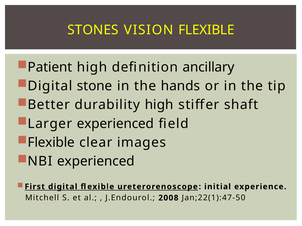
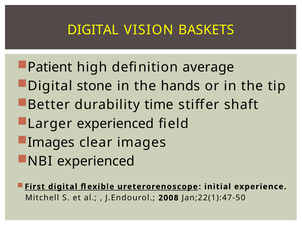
STONES at (93, 30): STONES -> DIGITAL
VISION FLEXIBLE: FLEXIBLE -> BASKETS
ancillary: ancillary -> average
durability high: high -> time
Flexible at (51, 143): Flexible -> Images
